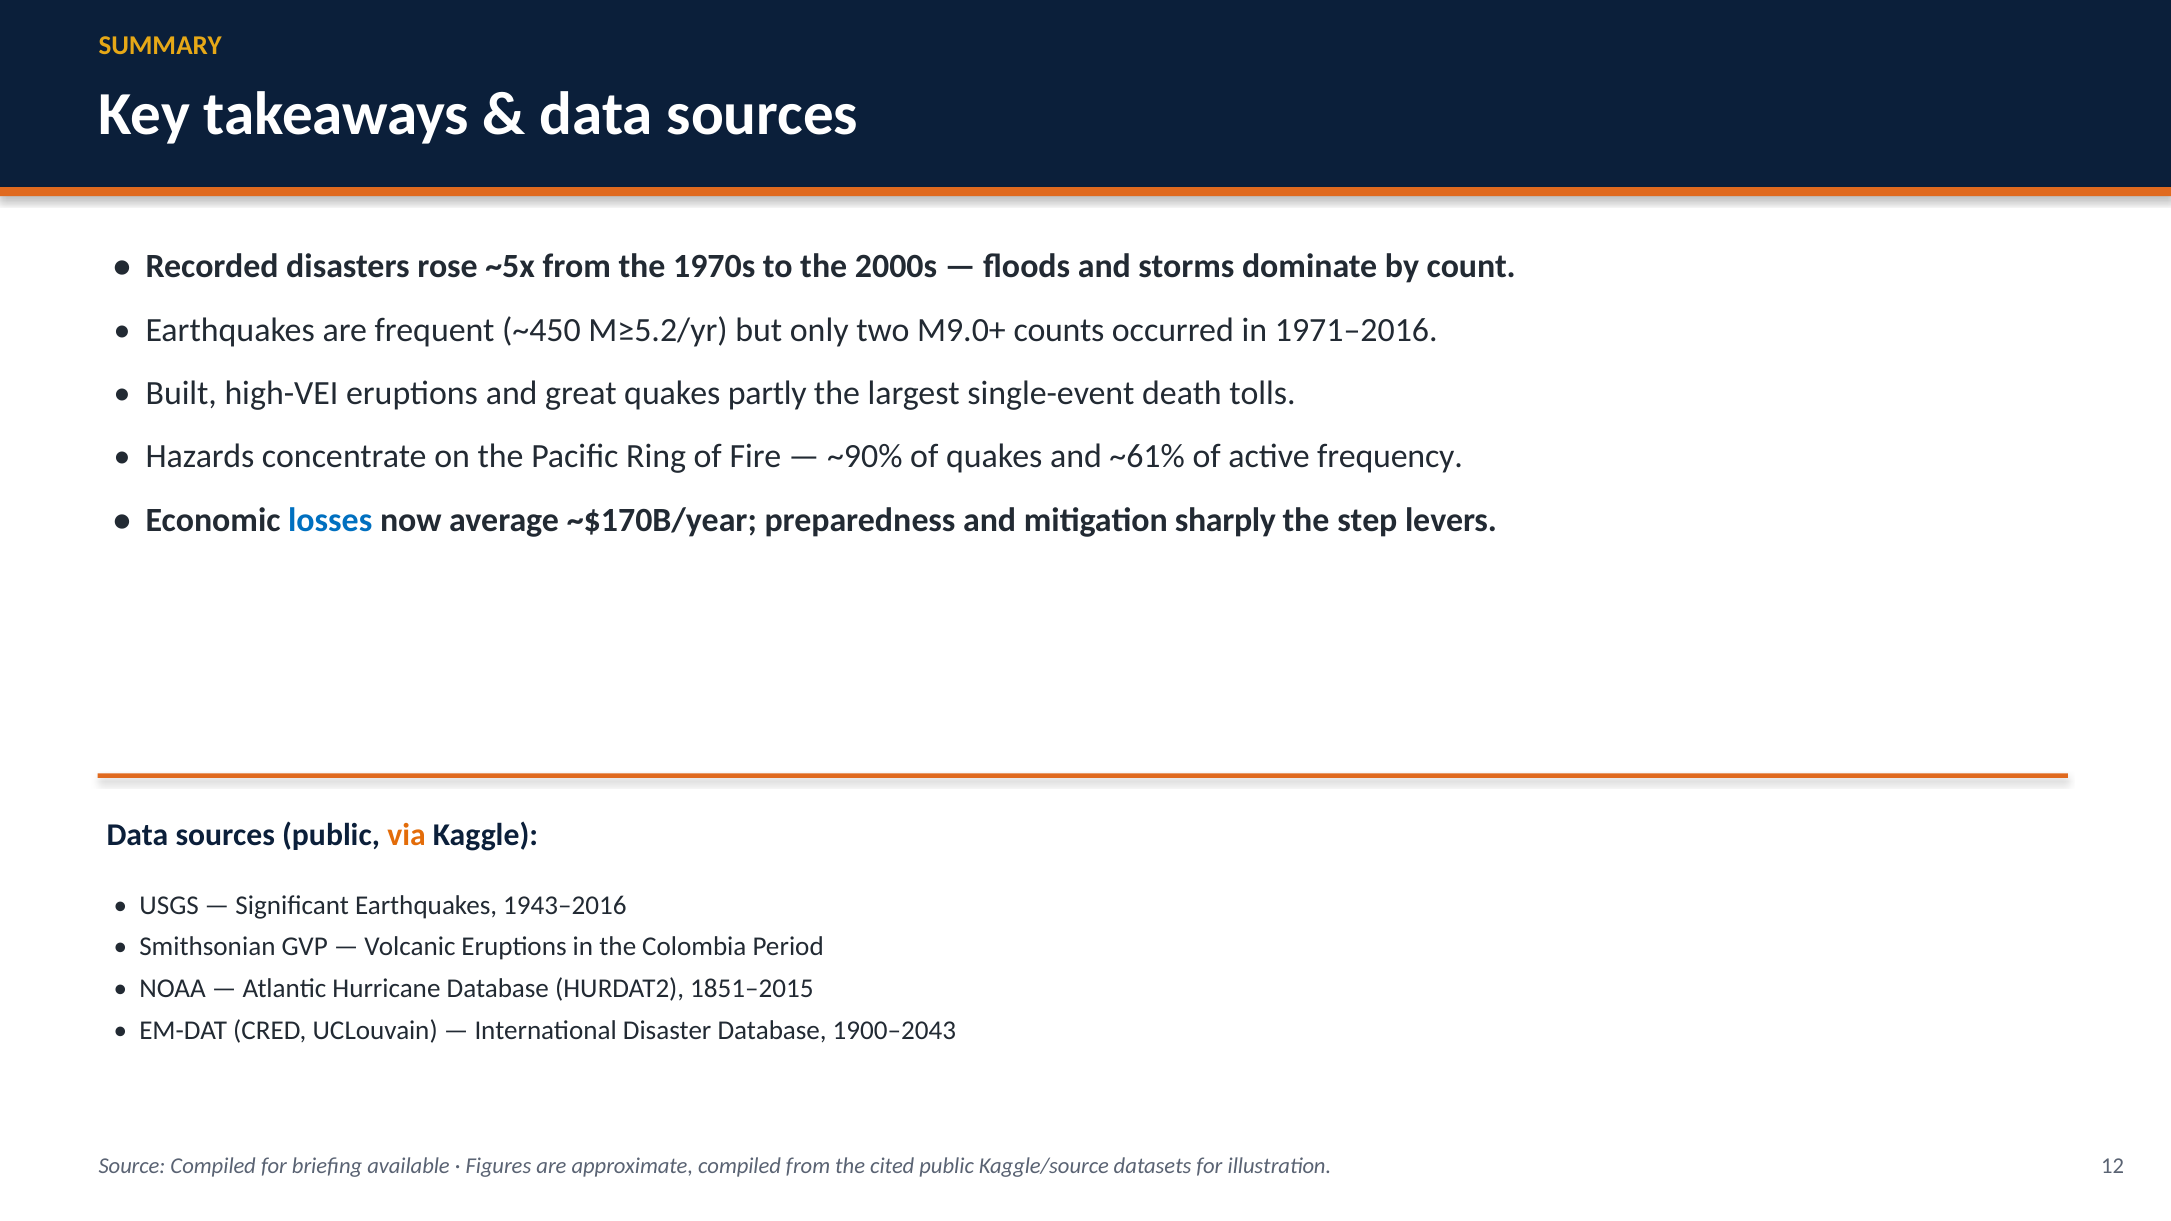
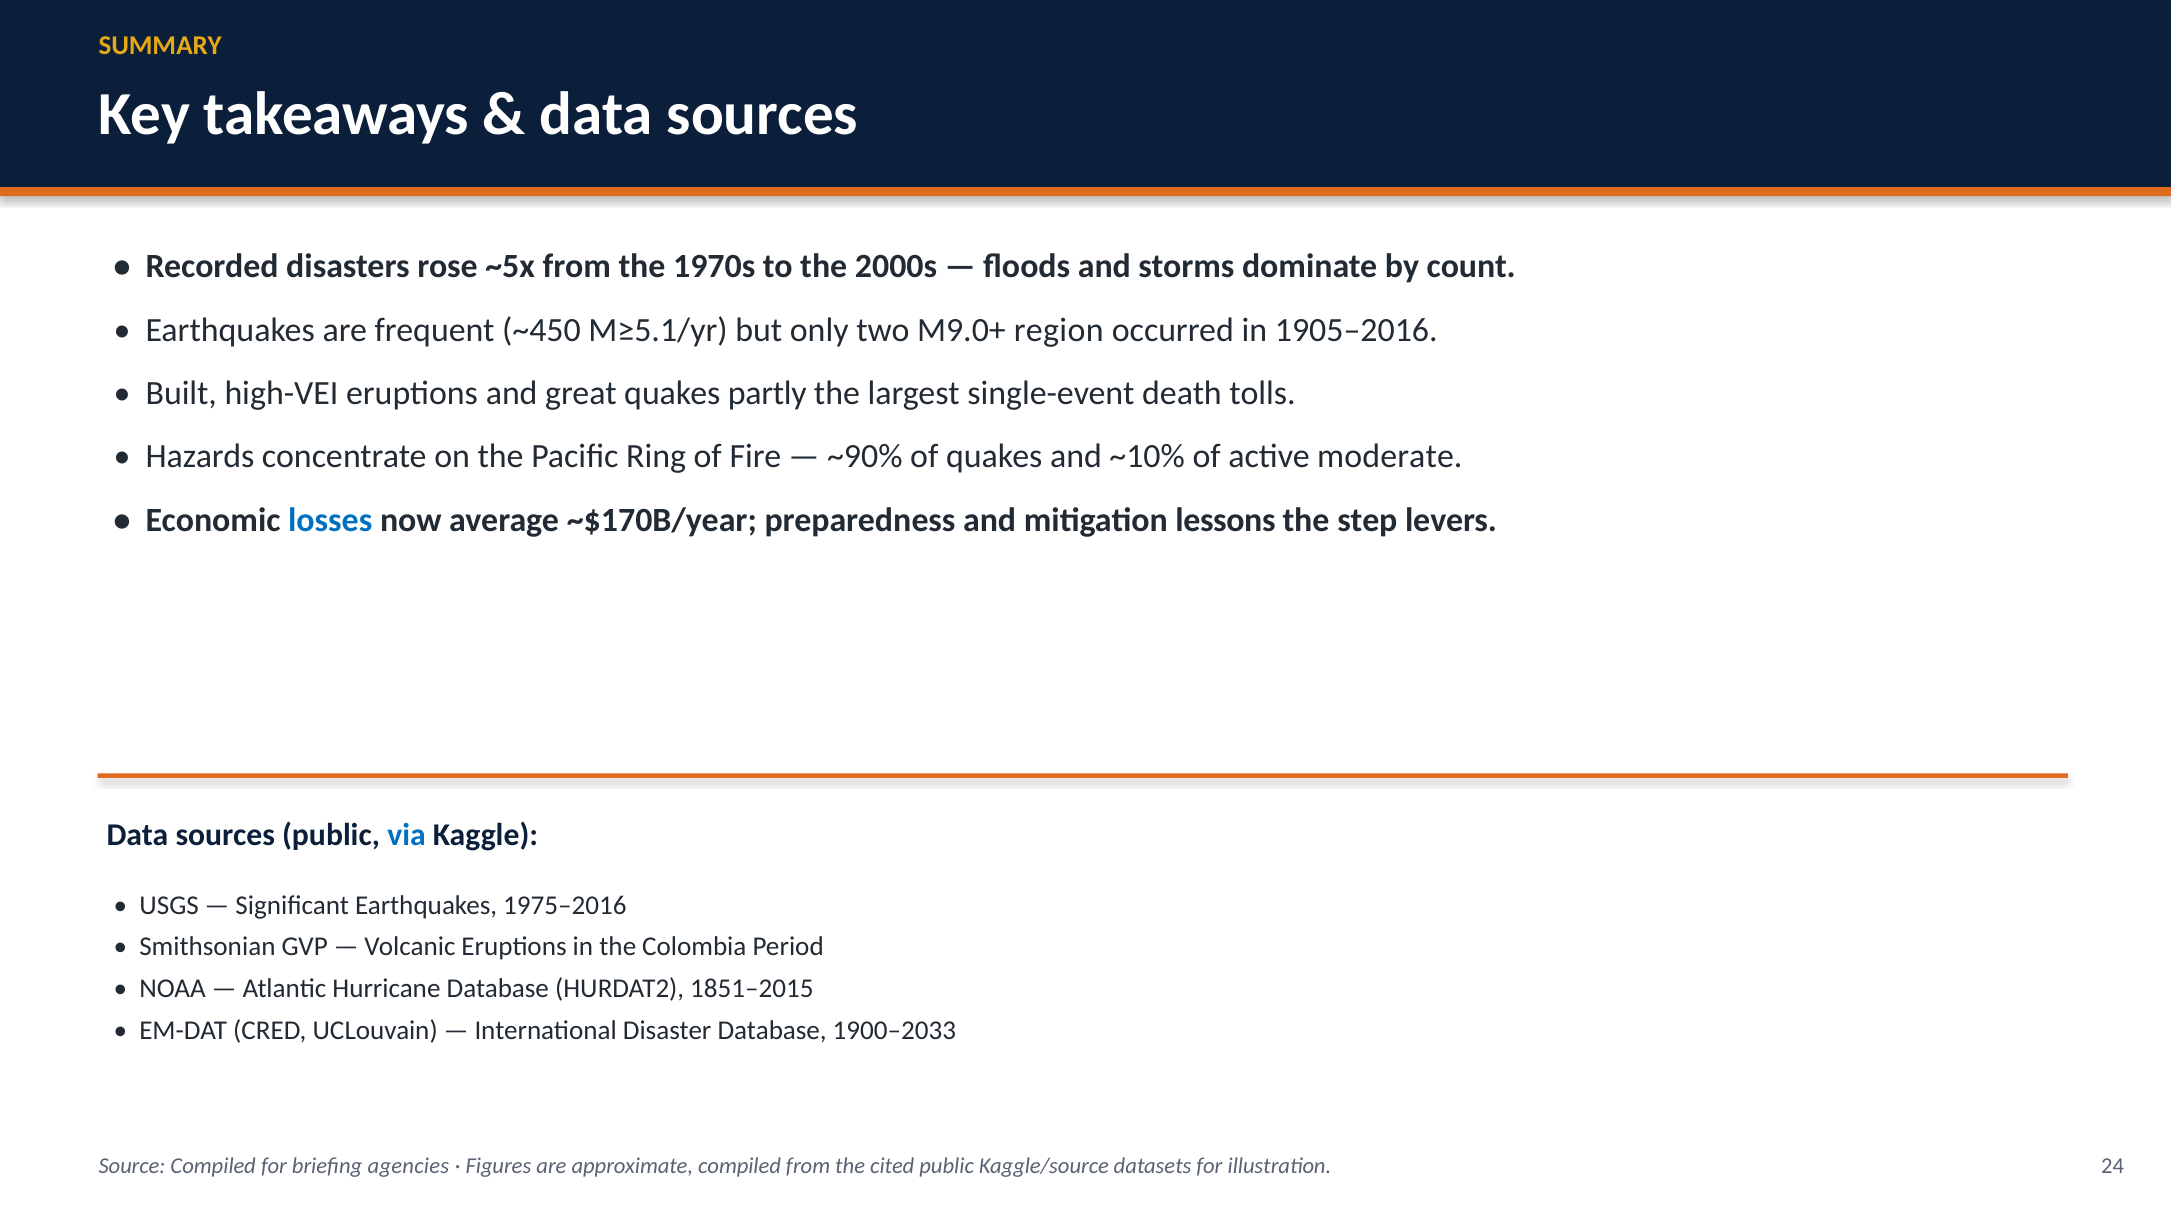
M≥5.2/yr: M≥5.2/yr -> M≥5.1/yr
counts: counts -> region
1971–2016: 1971–2016 -> 1905–2016
~61%: ~61% -> ~10%
frequency: frequency -> moderate
sharply: sharply -> lessons
via colour: orange -> blue
1943–2016: 1943–2016 -> 1975–2016
1900–2043: 1900–2043 -> 1900–2033
available: available -> agencies
12: 12 -> 24
